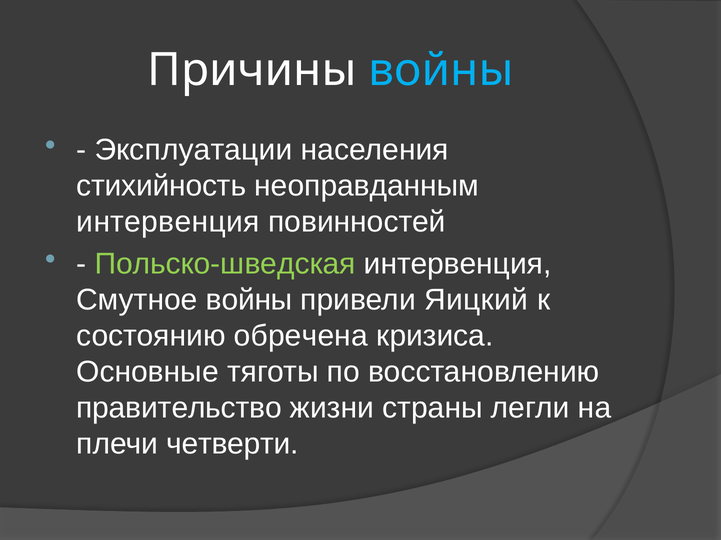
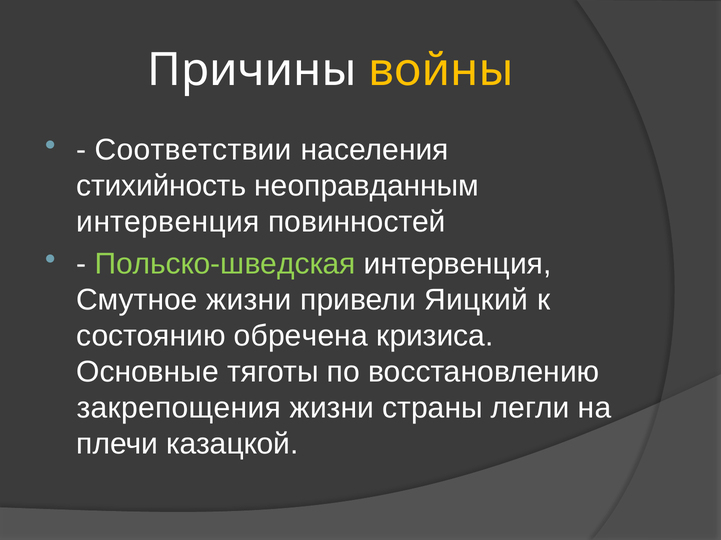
войны at (441, 70) colour: light blue -> yellow
Эксплуатации: Эксплуатации -> Соответствии
Смутное войны: войны -> жизни
правительство: правительство -> закрепощения
четверти: четверти -> казацкой
